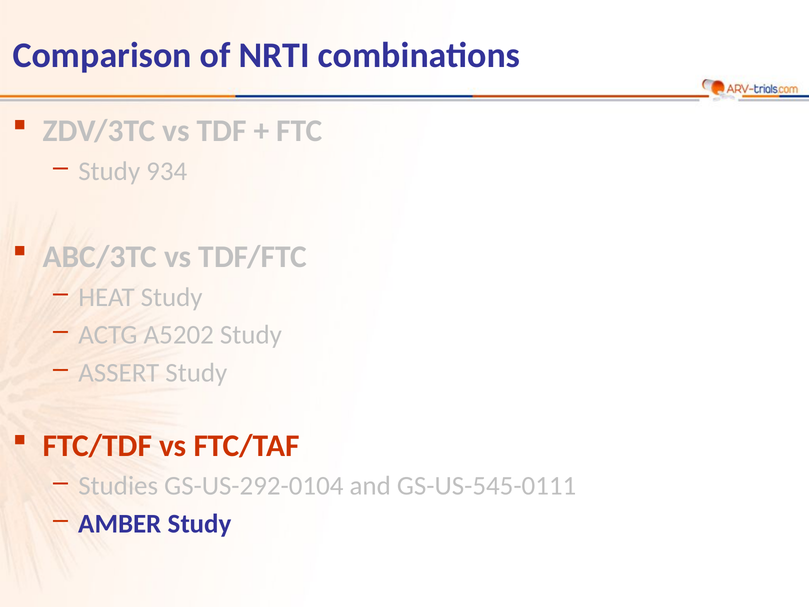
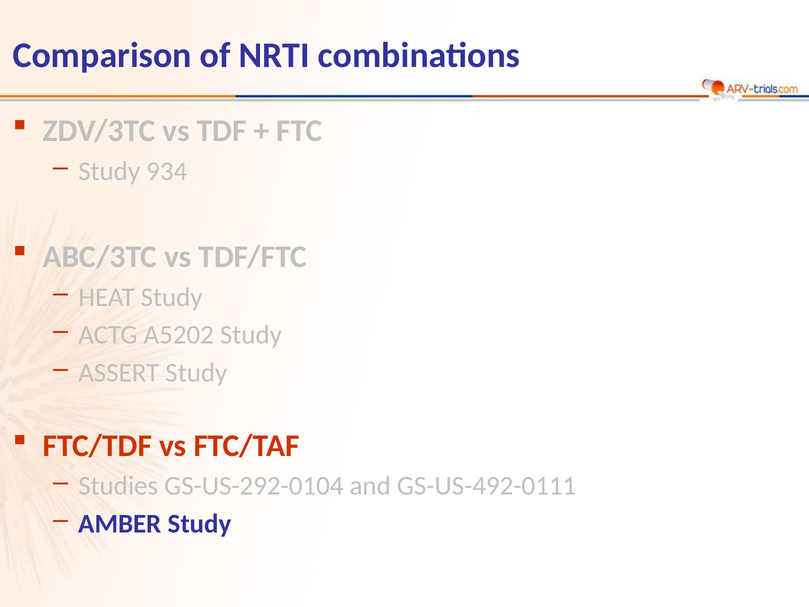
GS-US-545-0111: GS-US-545-0111 -> GS-US-492-0111
